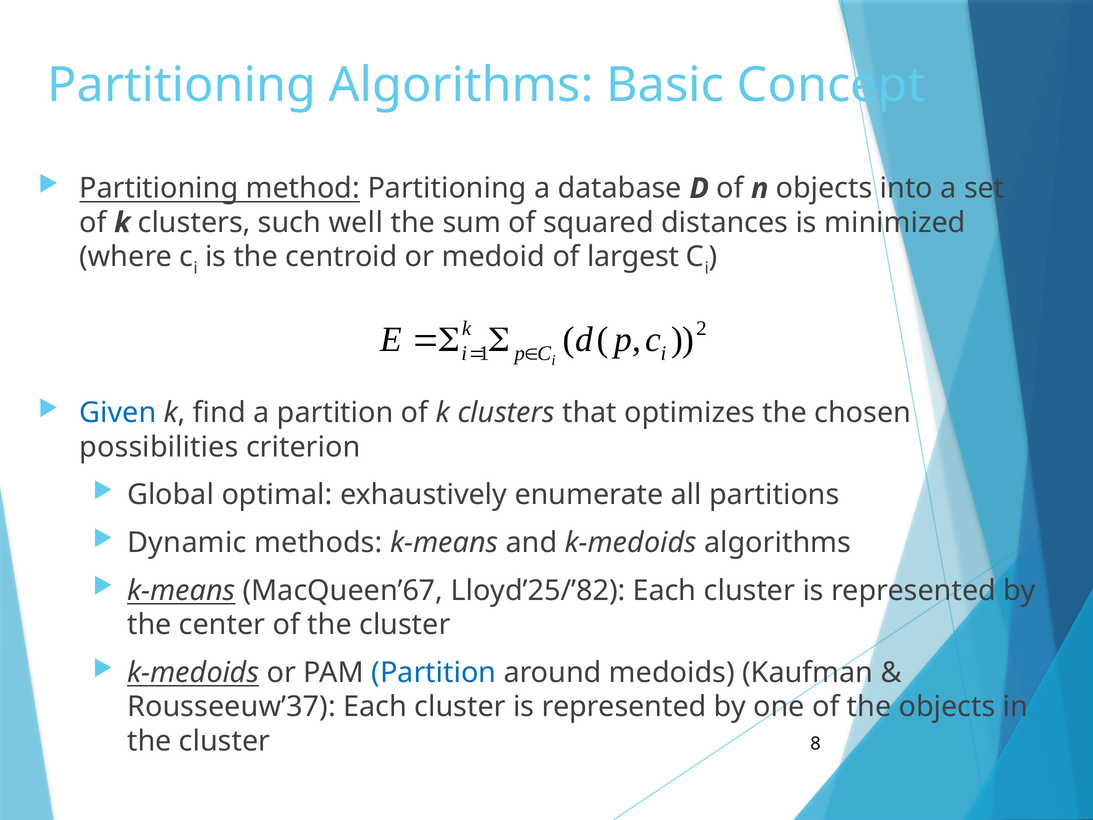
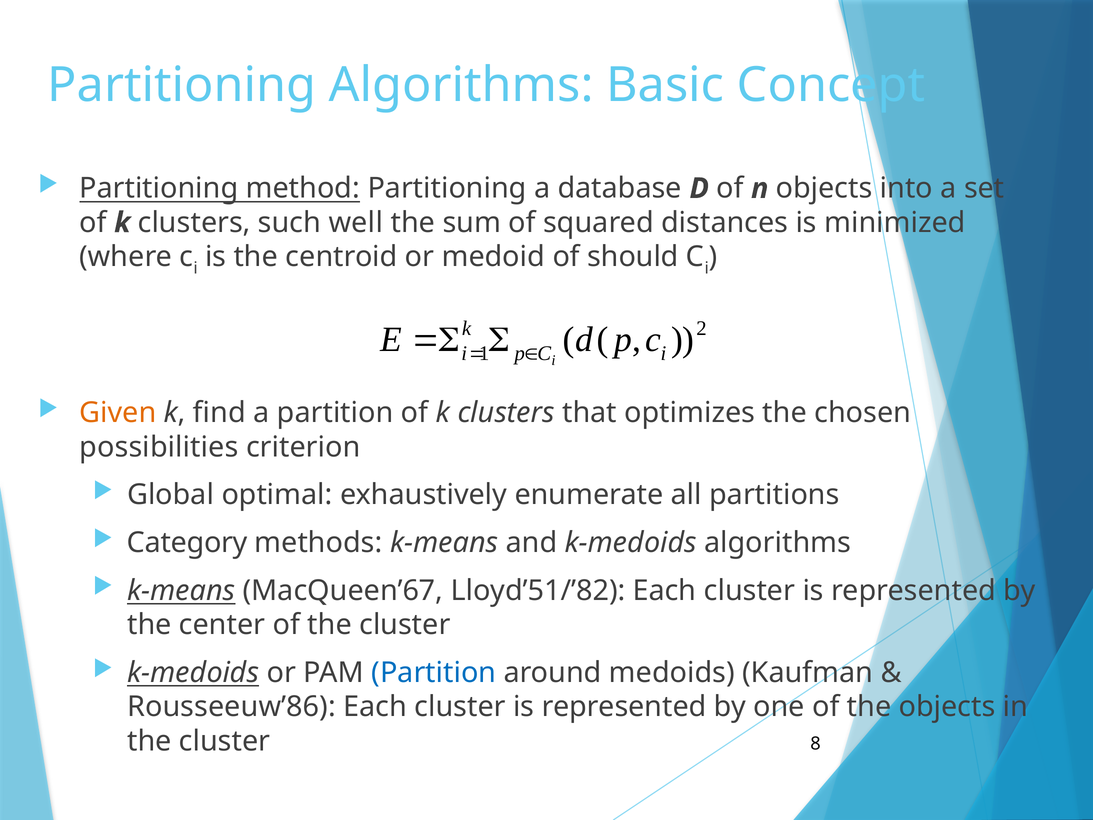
largest: largest -> should
Given colour: blue -> orange
Dynamic: Dynamic -> Category
Lloyd’25/’82: Lloyd’25/’82 -> Lloyd’51/’82
Rousseeuw’37: Rousseeuw’37 -> Rousseeuw’86
